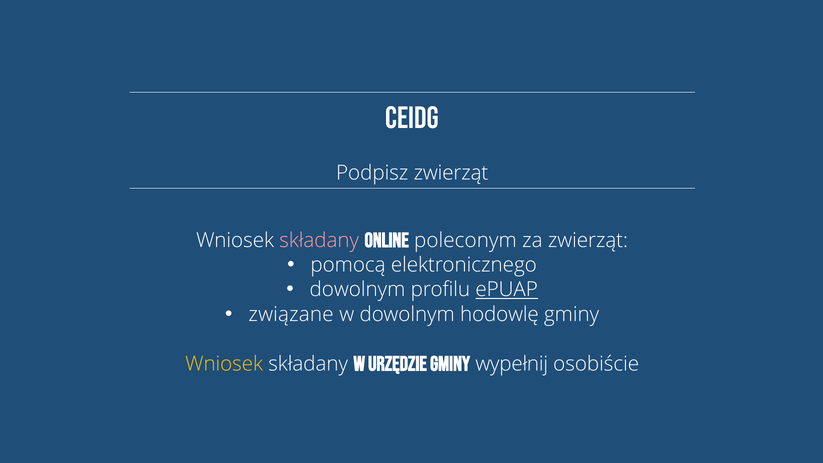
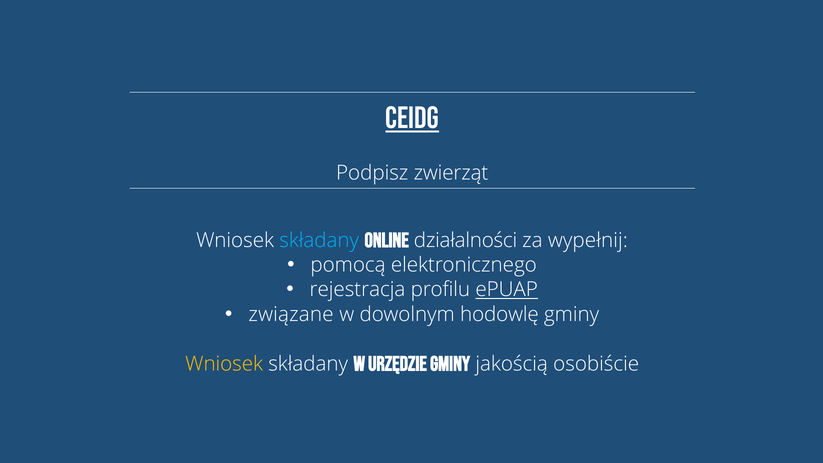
CEIDG underline: none -> present
składany at (319, 240) colour: pink -> light blue
poleconym: poleconym -> działalności
za zwierząt: zwierząt -> wypełnij
dowolnym at (357, 290): dowolnym -> rejestracja
wypełnij: wypełnij -> jakością
